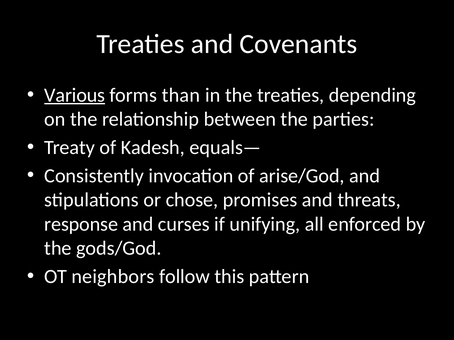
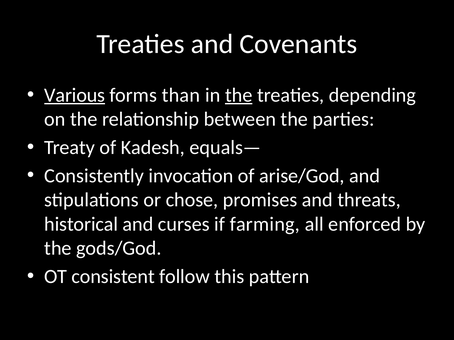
the at (239, 95) underline: none -> present
response: response -> historical
unifying: unifying -> farming
neighbors: neighbors -> consistent
